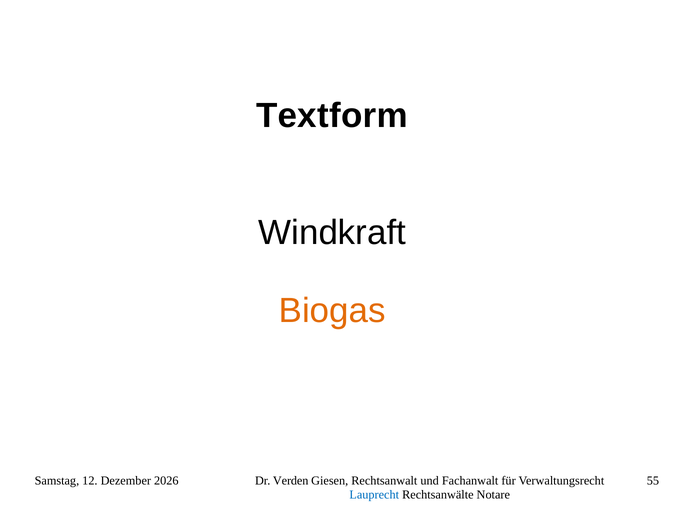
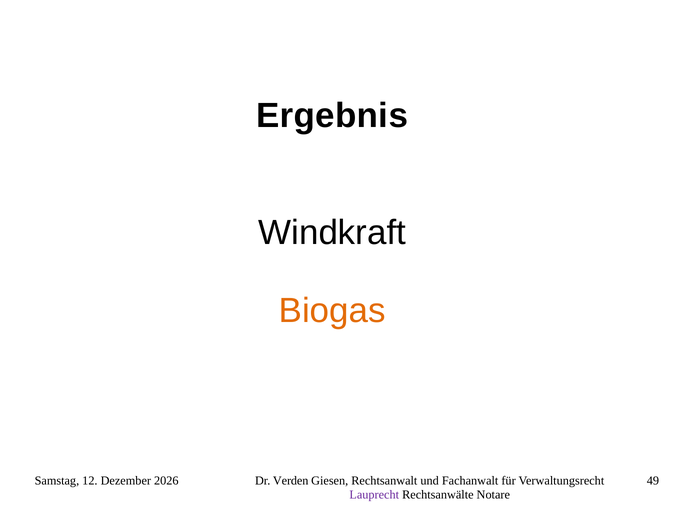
Textform: Textform -> Ergebnis
55: 55 -> 49
Lauprecht colour: blue -> purple
